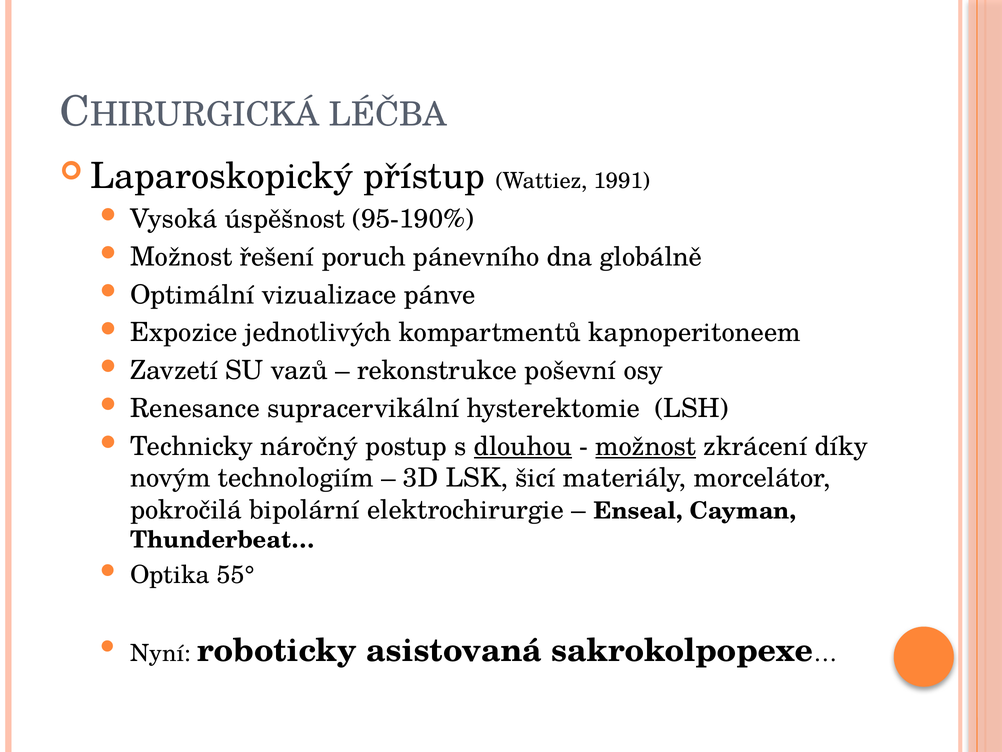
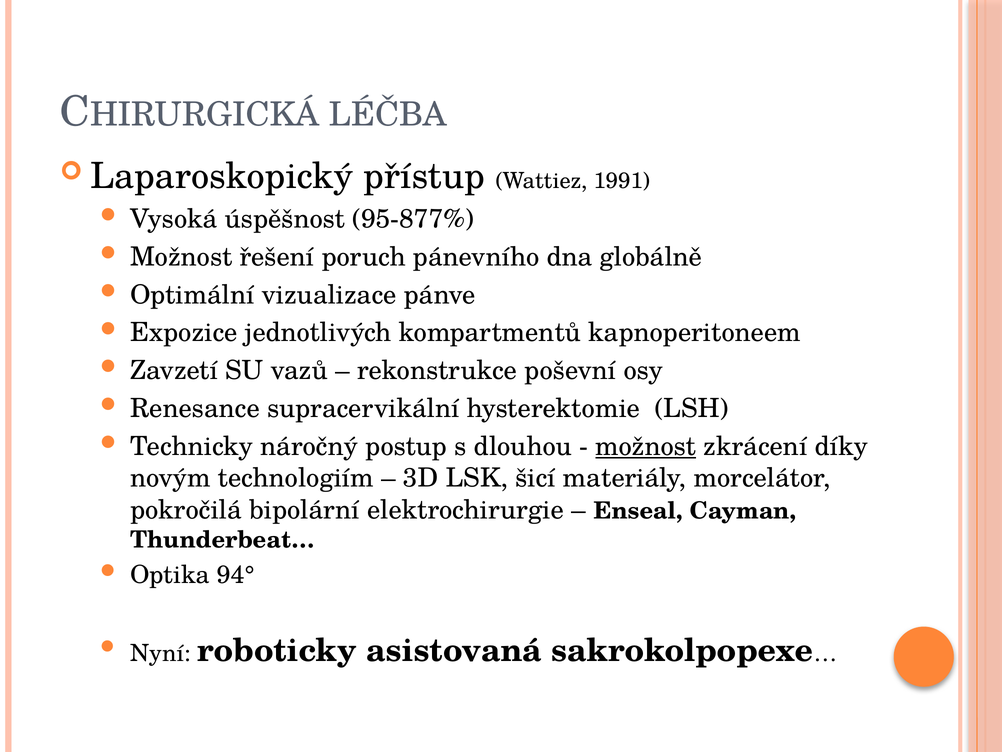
95-190%: 95-190% -> 95-877%
dlouhou underline: present -> none
55°: 55° -> 94°
